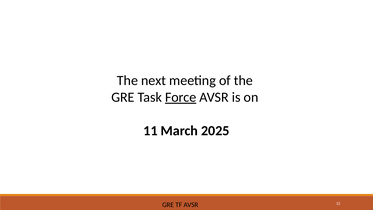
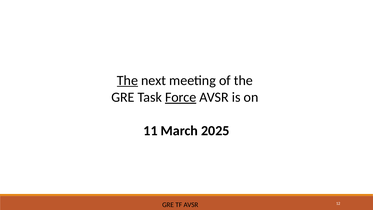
The at (127, 80) underline: none -> present
